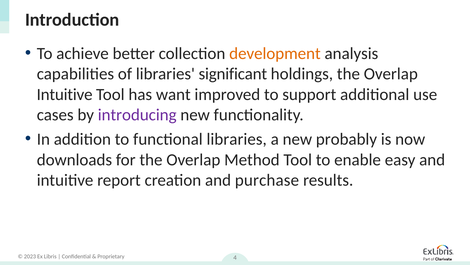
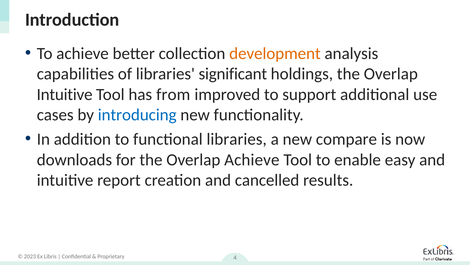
want: want -> from
introducing colour: purple -> blue
probably: probably -> compare
Overlap Method: Method -> Achieve
purchase: purchase -> cancelled
